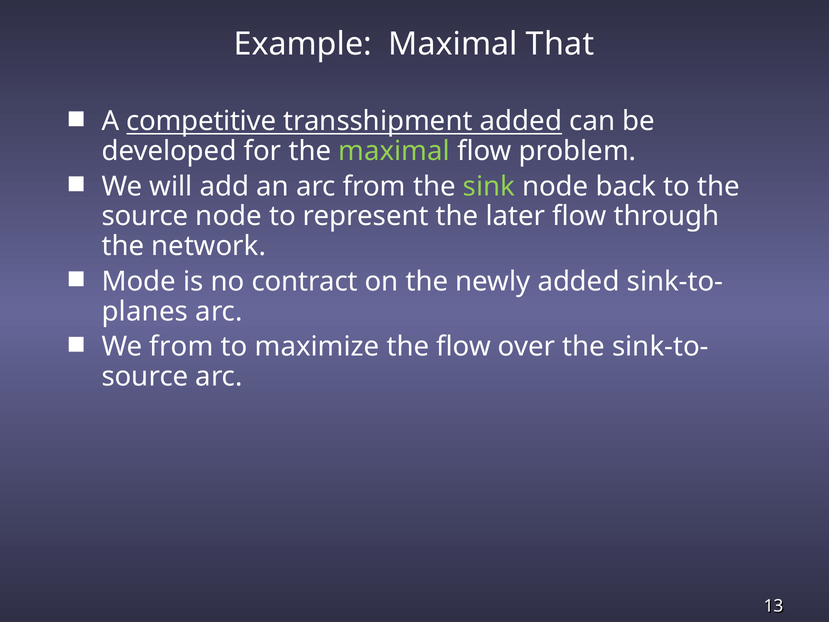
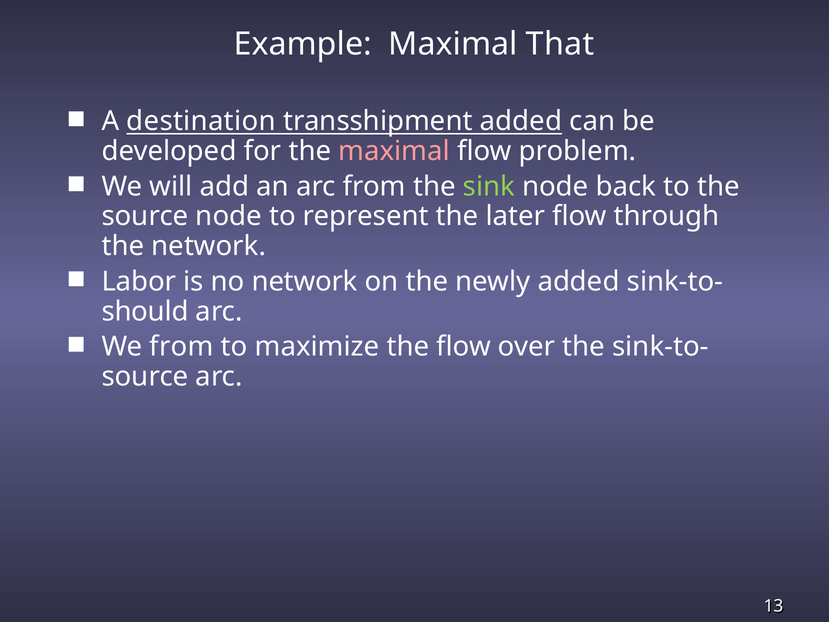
competitive: competitive -> destination
maximal at (394, 151) colour: light green -> pink
Mode: Mode -> Labor
no contract: contract -> network
planes: planes -> should
